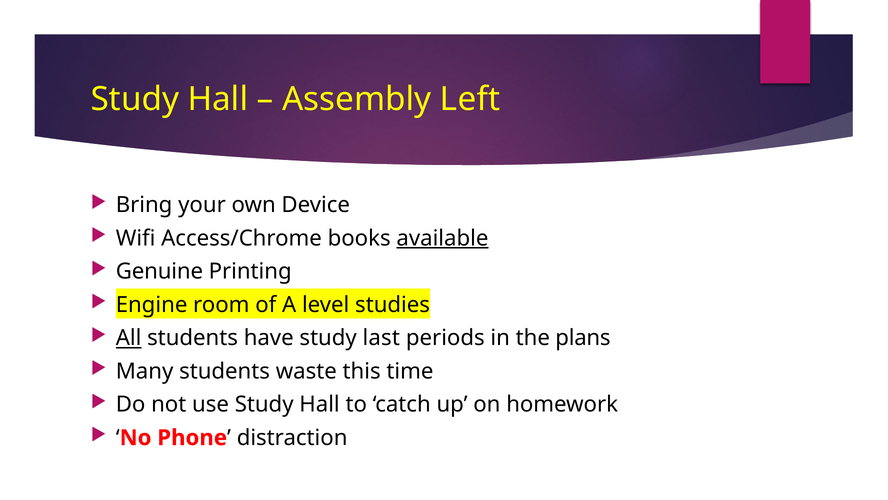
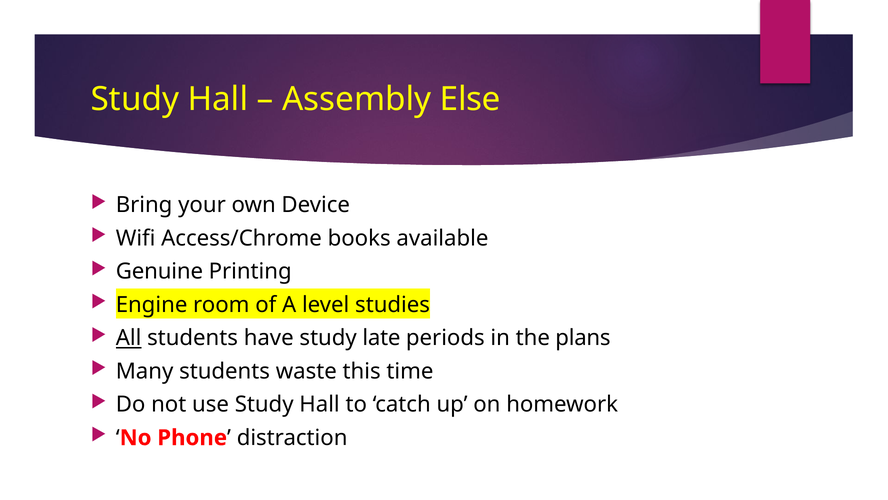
Left: Left -> Else
available underline: present -> none
last: last -> late
